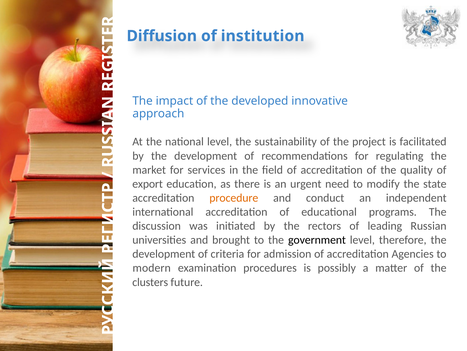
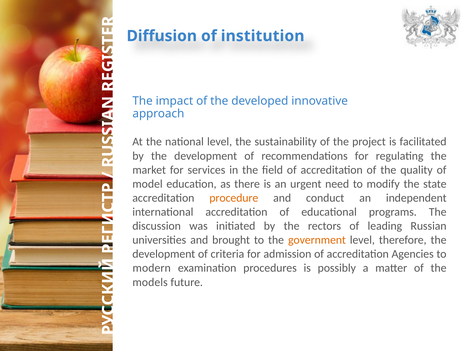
export: export -> model
government colour: black -> orange
clusters: clusters -> models
